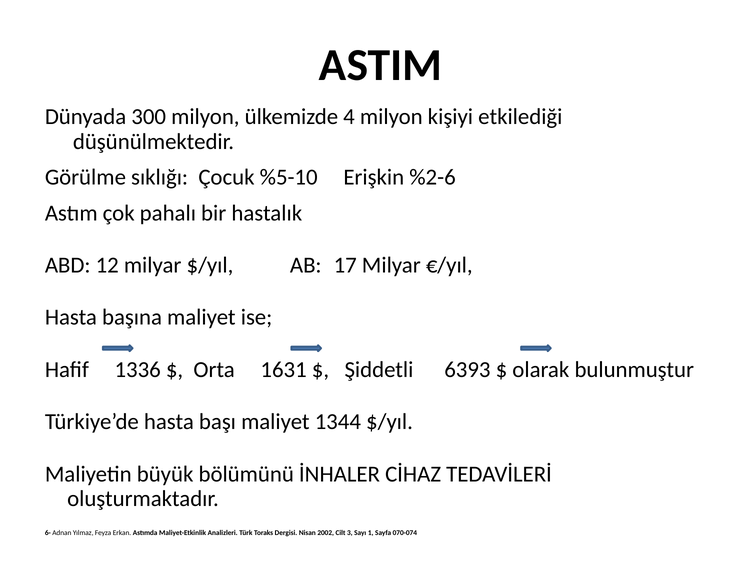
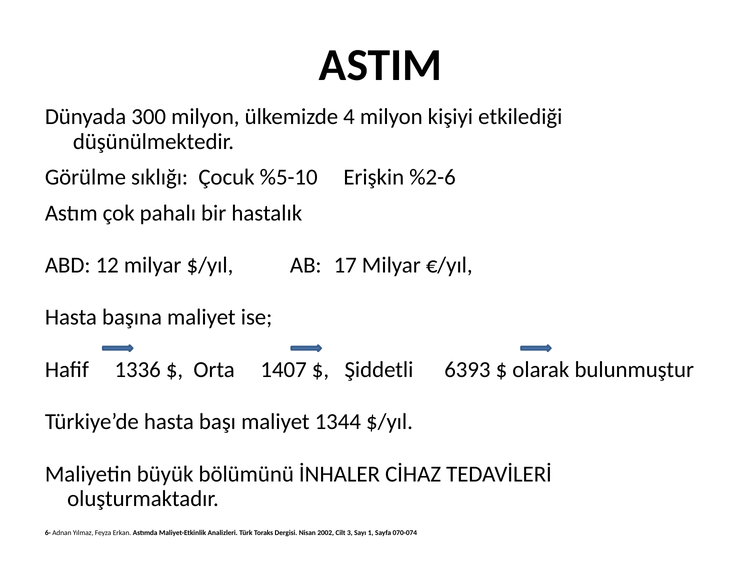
1631: 1631 -> 1407
